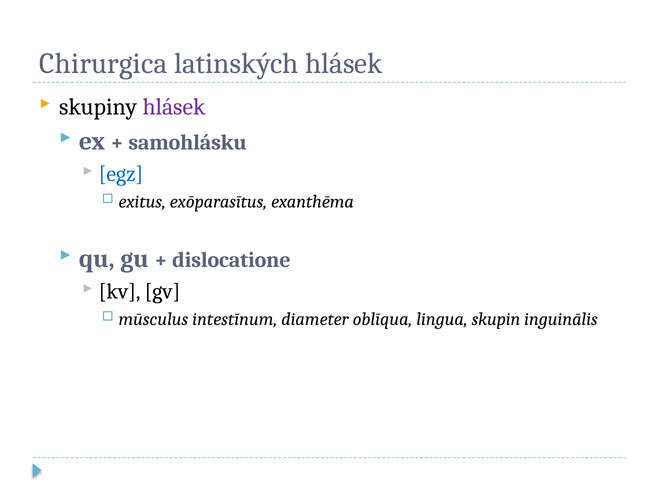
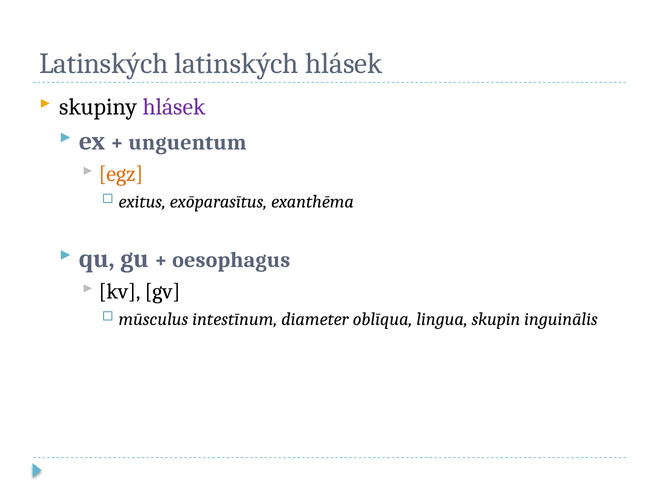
Chirurgica at (103, 64): Chirurgica -> Latinských
samohlásku: samohlásku -> unguentum
egz colour: blue -> orange
dislocatione: dislocatione -> oesophagus
